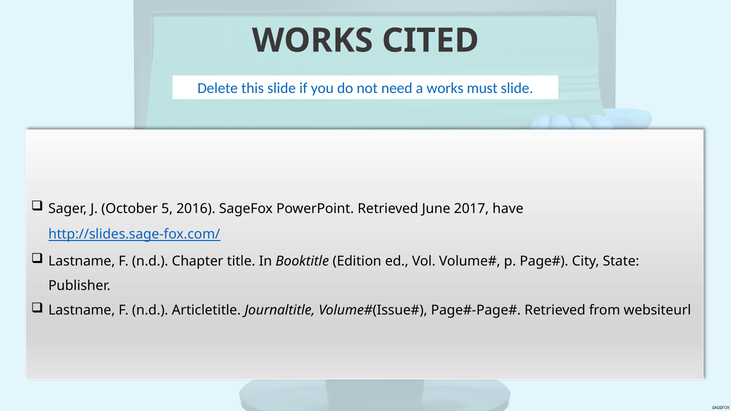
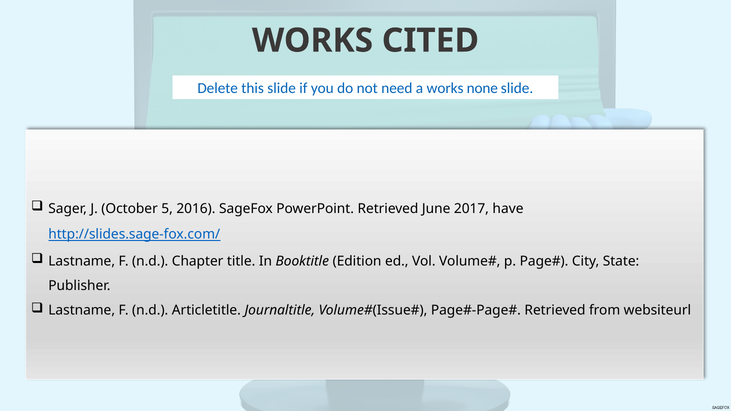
must: must -> none
